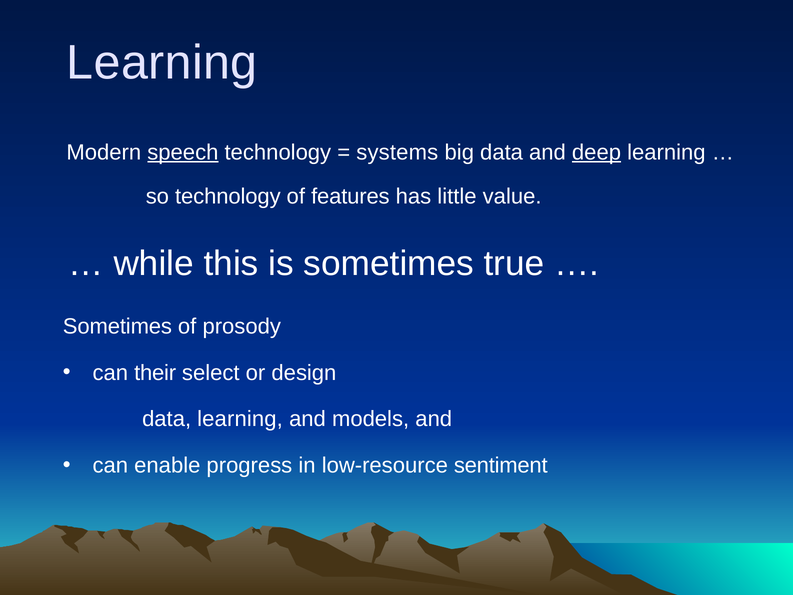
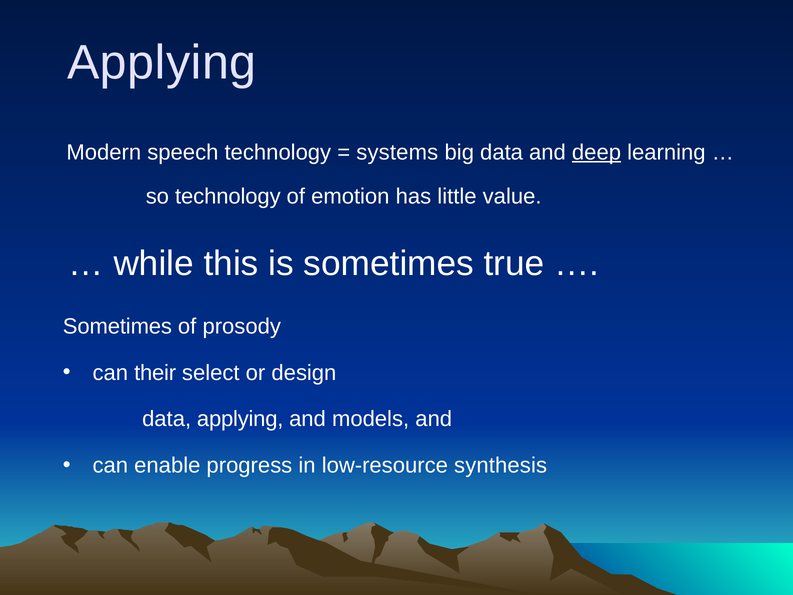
Learning at (162, 63): Learning -> Applying
speech underline: present -> none
features: features -> emotion
data learning: learning -> applying
sentiment: sentiment -> synthesis
